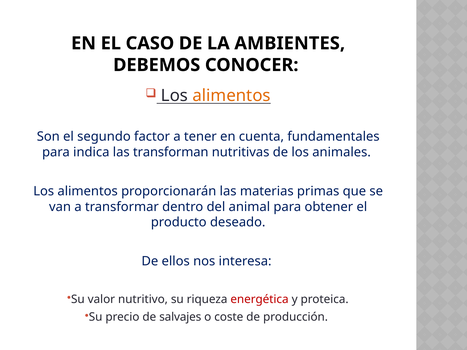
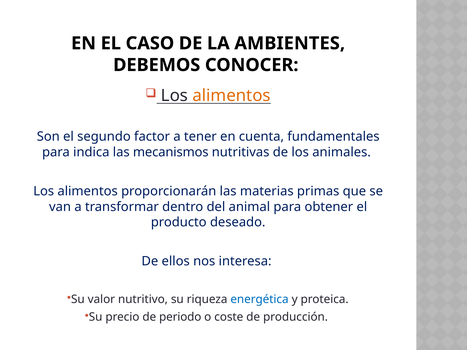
transforman: transforman -> mecanismos
energética colour: red -> blue
salvajes: salvajes -> periodo
